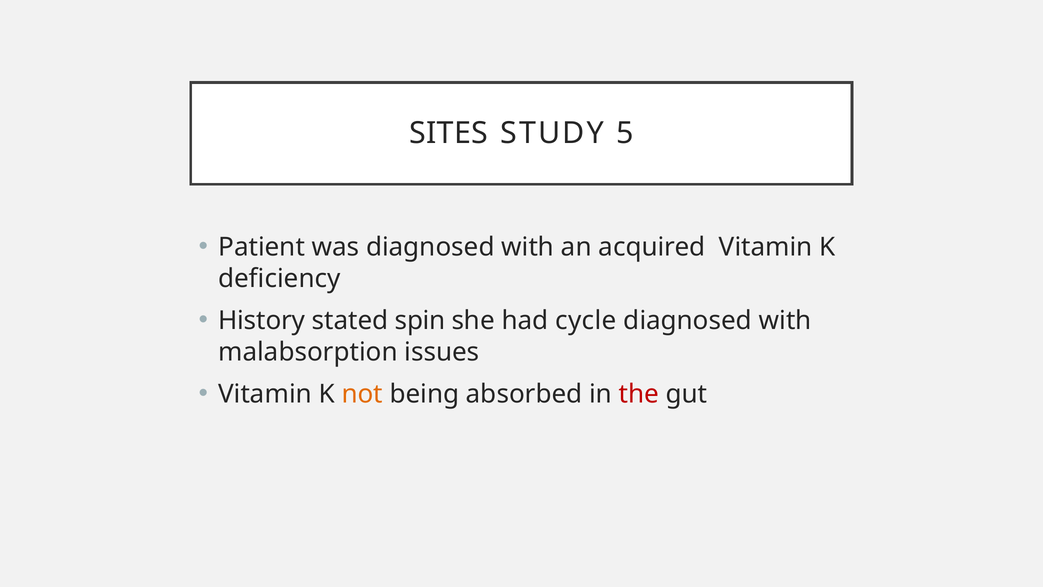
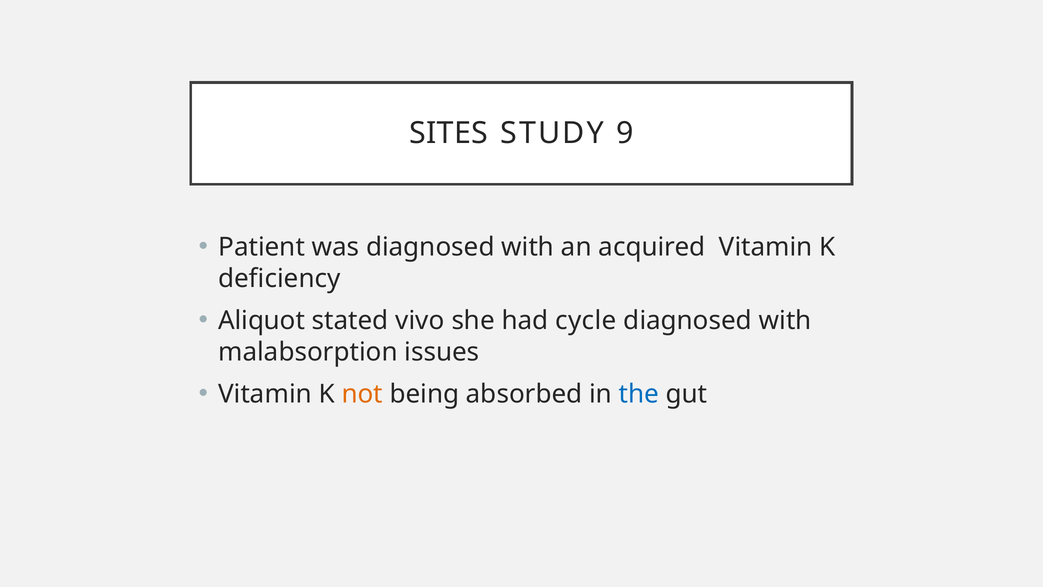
5: 5 -> 9
History: History -> Aliquot
spin: spin -> vivo
the colour: red -> blue
